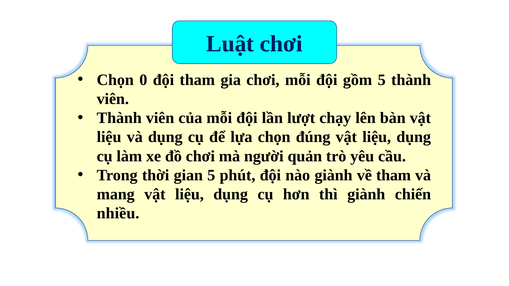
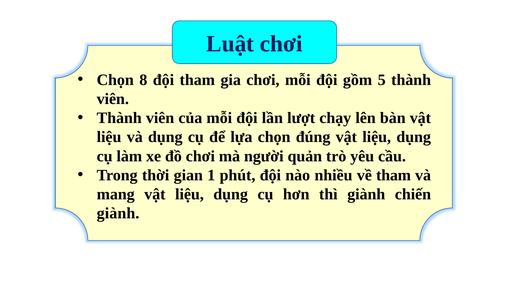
0: 0 -> 8
gian 5: 5 -> 1
nào giành: giành -> nhiều
nhiều at (118, 214): nhiều -> giành
